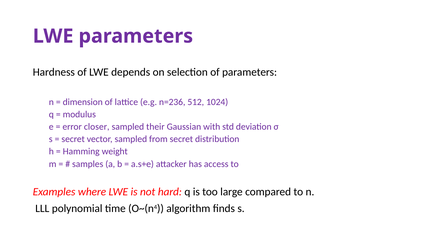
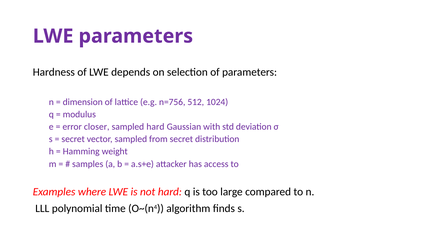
n=236: n=236 -> n=756
sampled their: their -> hard
